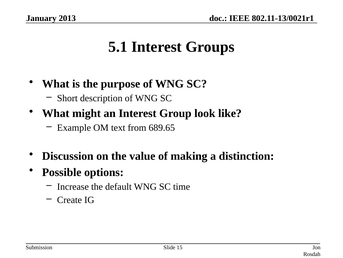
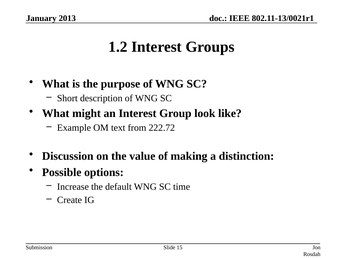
5.1: 5.1 -> 1.2
689.65: 689.65 -> 222.72
